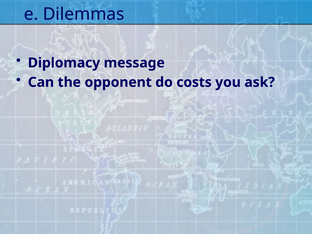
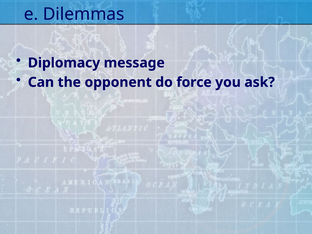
costs: costs -> force
